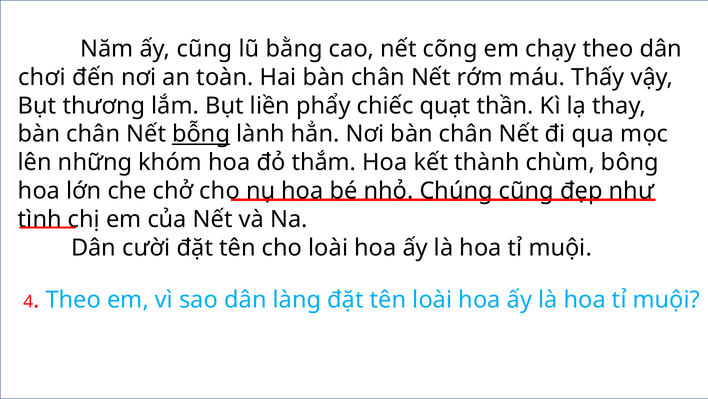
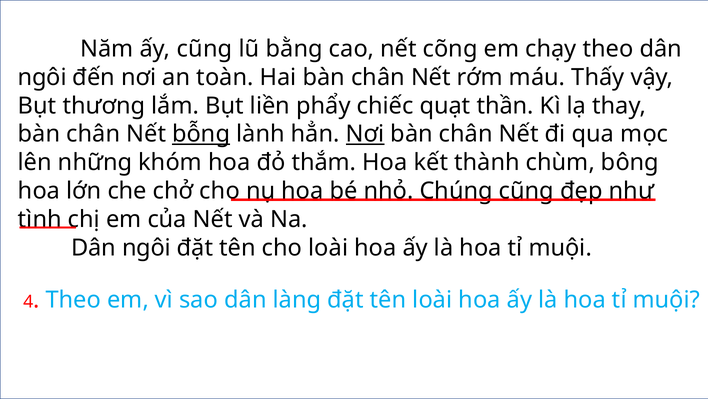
chơi at (42, 77): chơi -> ngôi
Nơi at (365, 134) underline: none -> present
cười at (146, 247): cười -> ngôi
